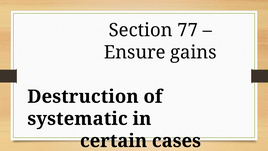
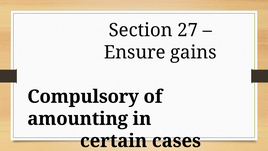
77: 77 -> 27
Destruction: Destruction -> Compulsory
systematic: systematic -> amounting
